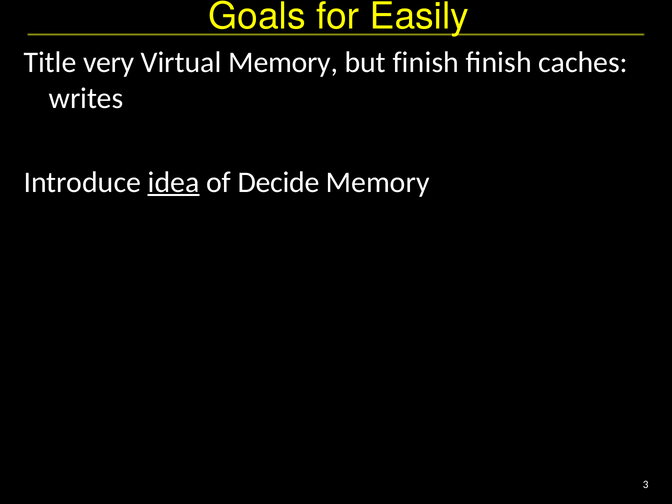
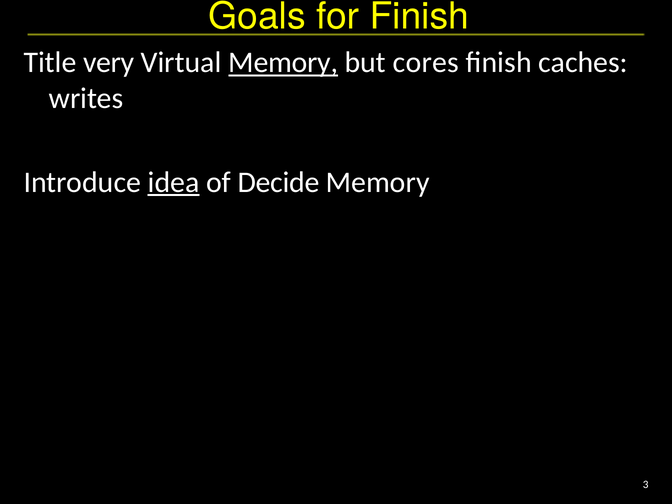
for Easily: Easily -> Finish
Memory at (283, 63) underline: none -> present
but finish: finish -> cores
